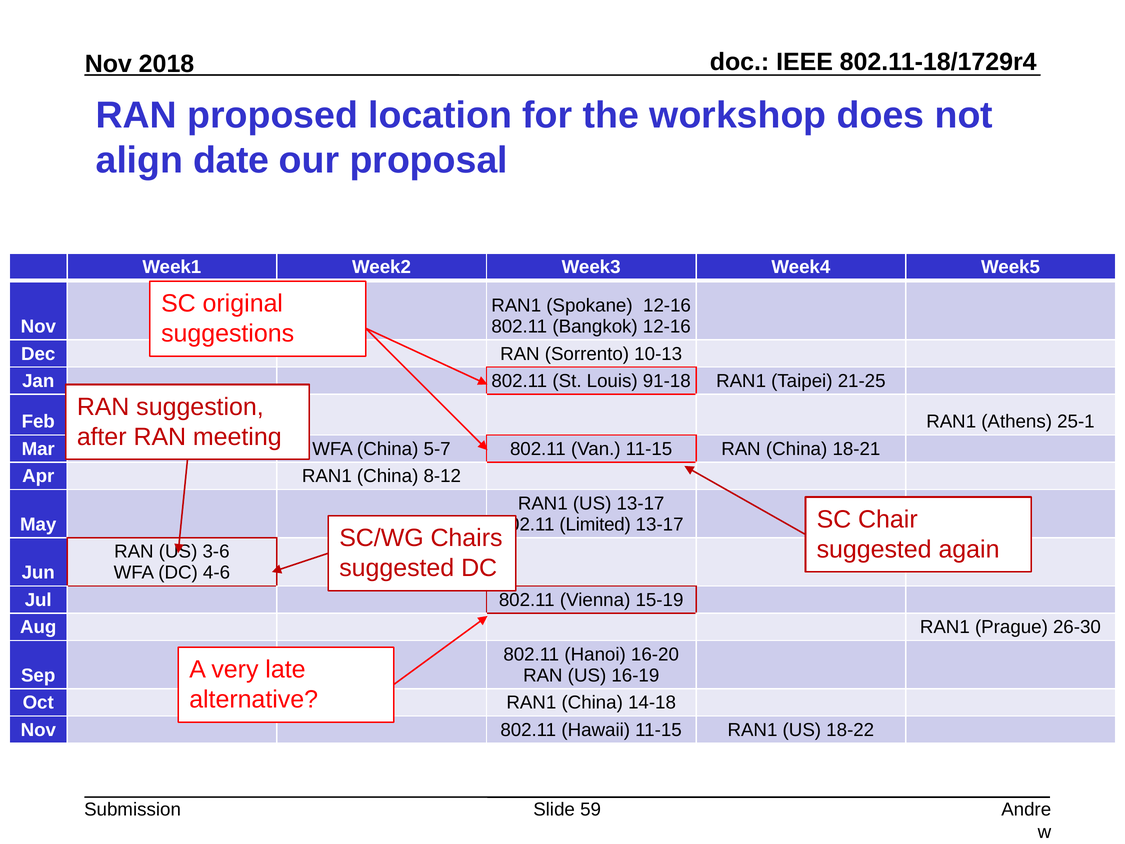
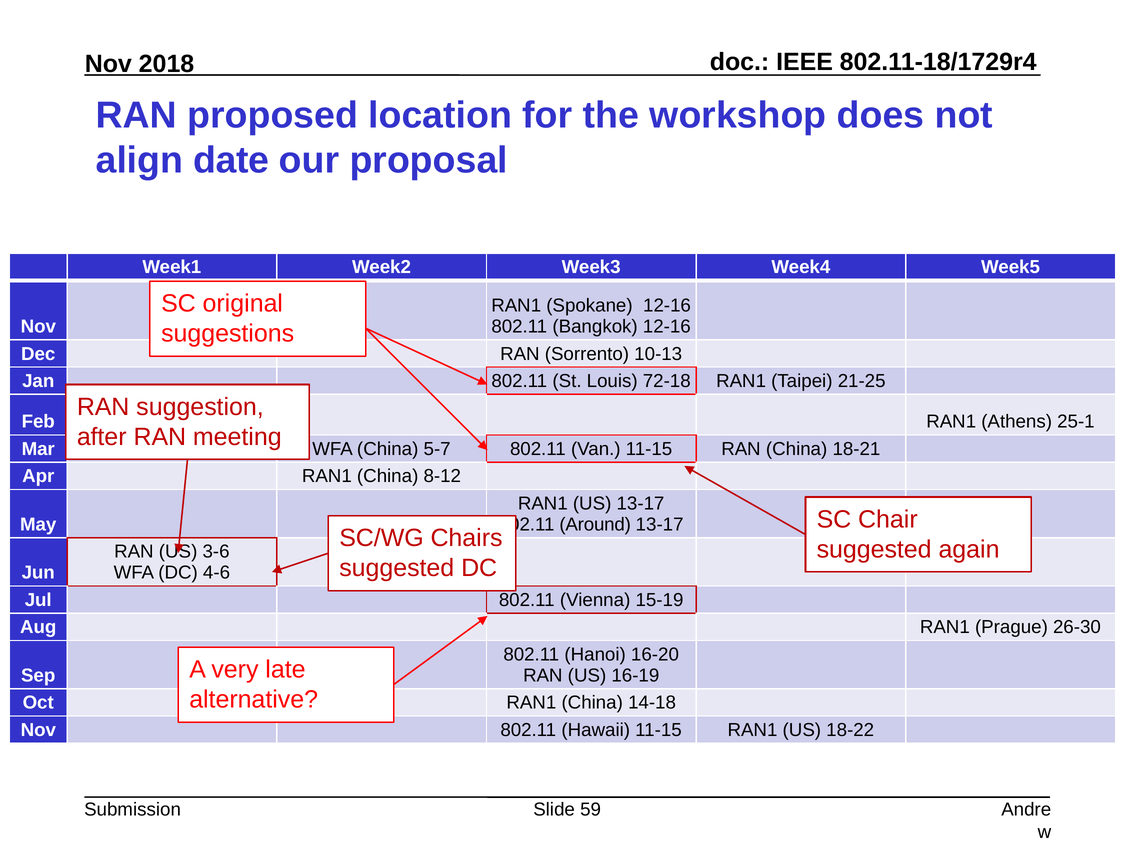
91-18: 91-18 -> 72-18
Limited: Limited -> Around
